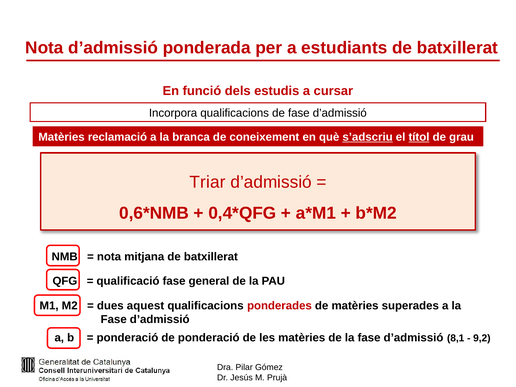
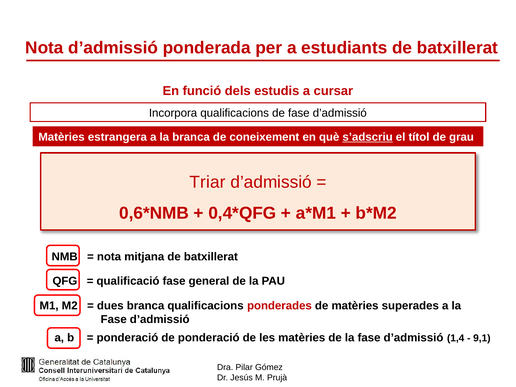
reclamació: reclamació -> estrangera
títol underline: present -> none
dues aquest: aquest -> branca
8,1: 8,1 -> 1,4
9,2: 9,2 -> 9,1
